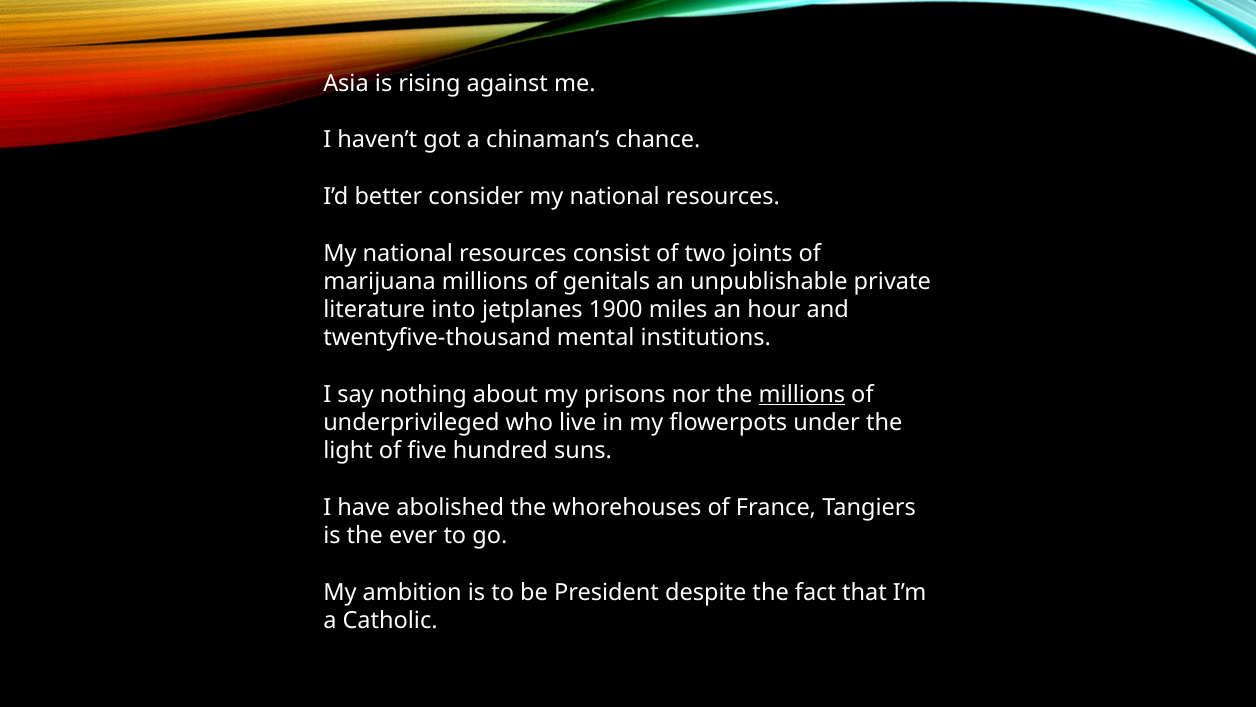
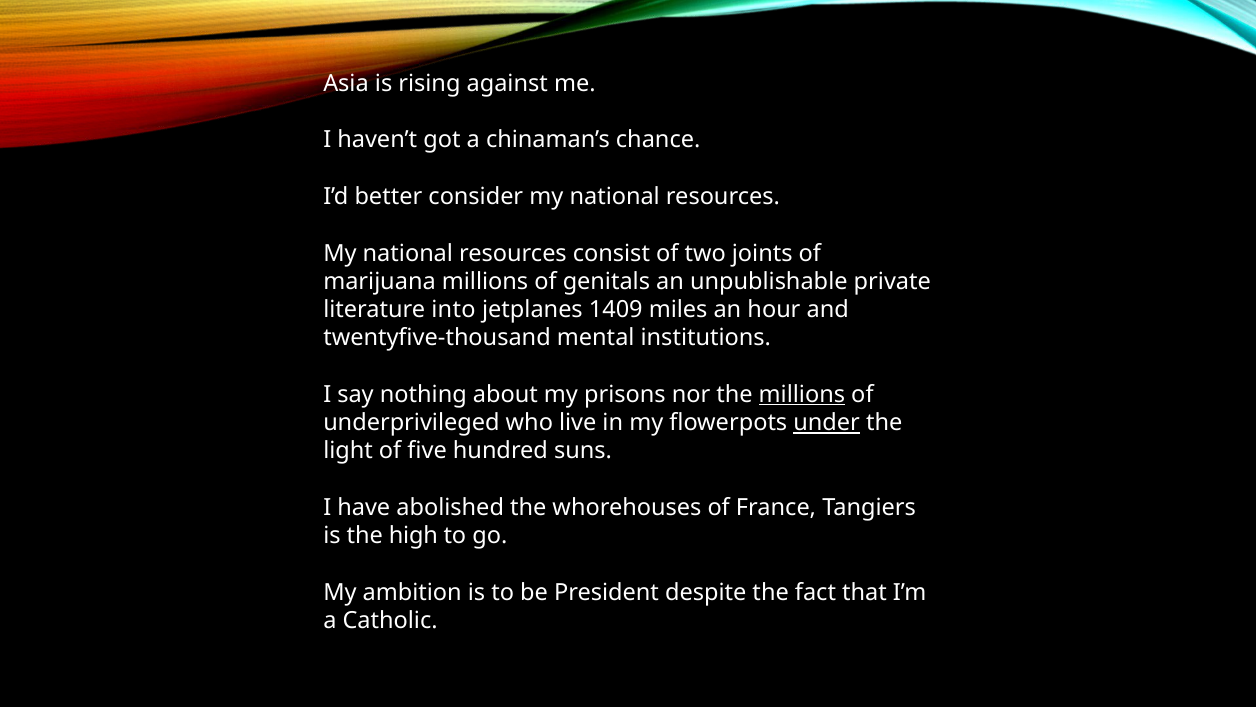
1900: 1900 -> 1409
under underline: none -> present
ever: ever -> high
